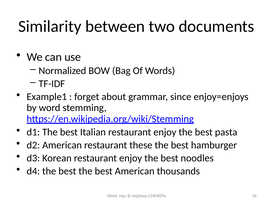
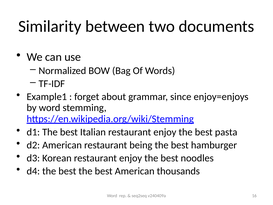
these: these -> being
